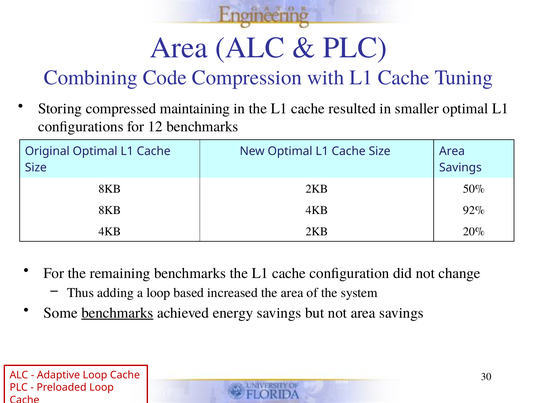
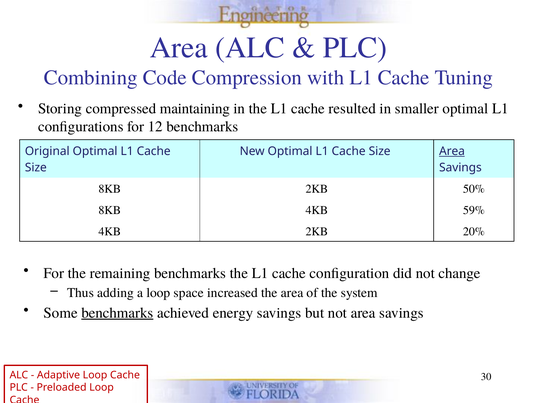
Area at (452, 151) underline: none -> present
92%: 92% -> 59%
based: based -> space
